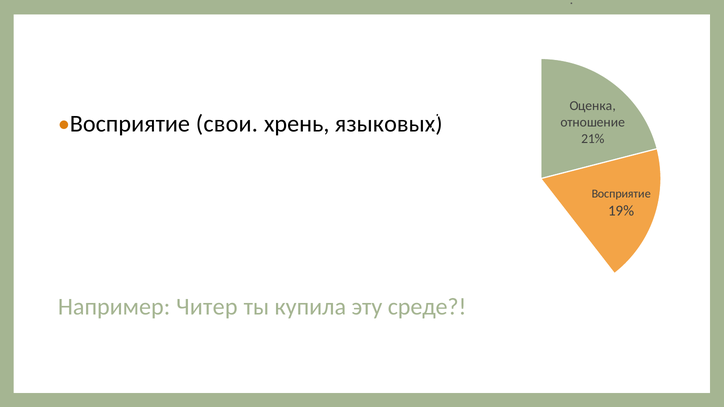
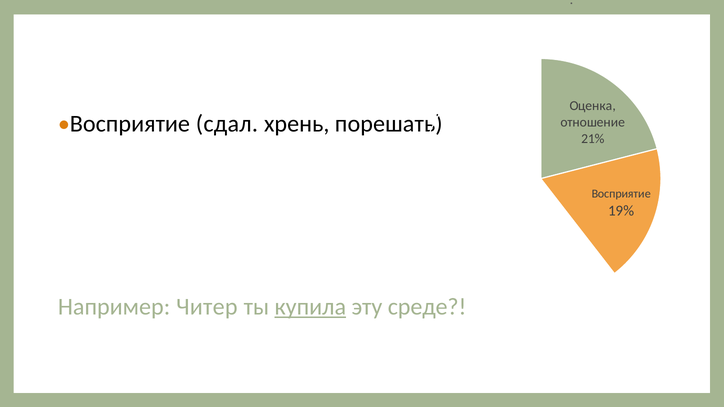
свои: свои -> сдал
языковых: языковых -> порешать
купила underline: none -> present
